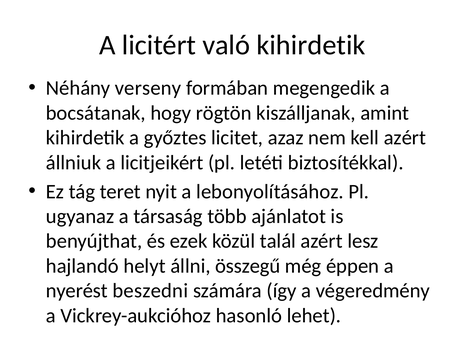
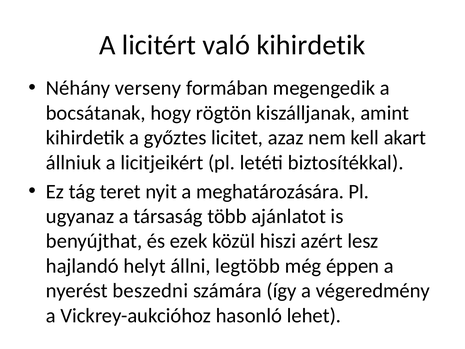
kell azért: azért -> akart
lebonyolításához: lebonyolításához -> meghatározására
talál: talál -> hiszi
összegű: összegű -> legtöbb
